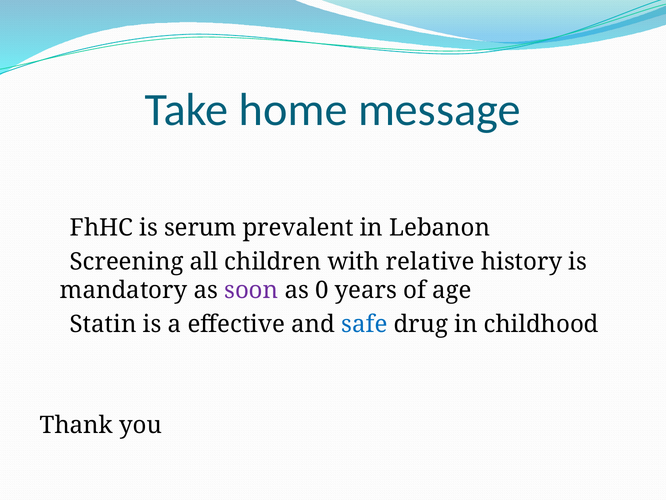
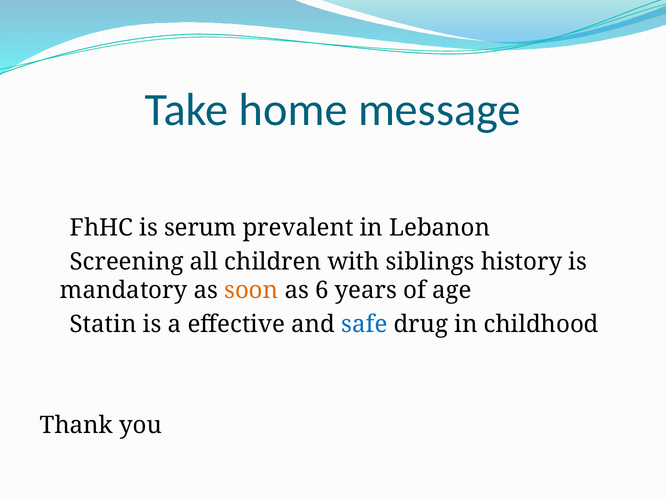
relative: relative -> siblings
soon colour: purple -> orange
0: 0 -> 6
